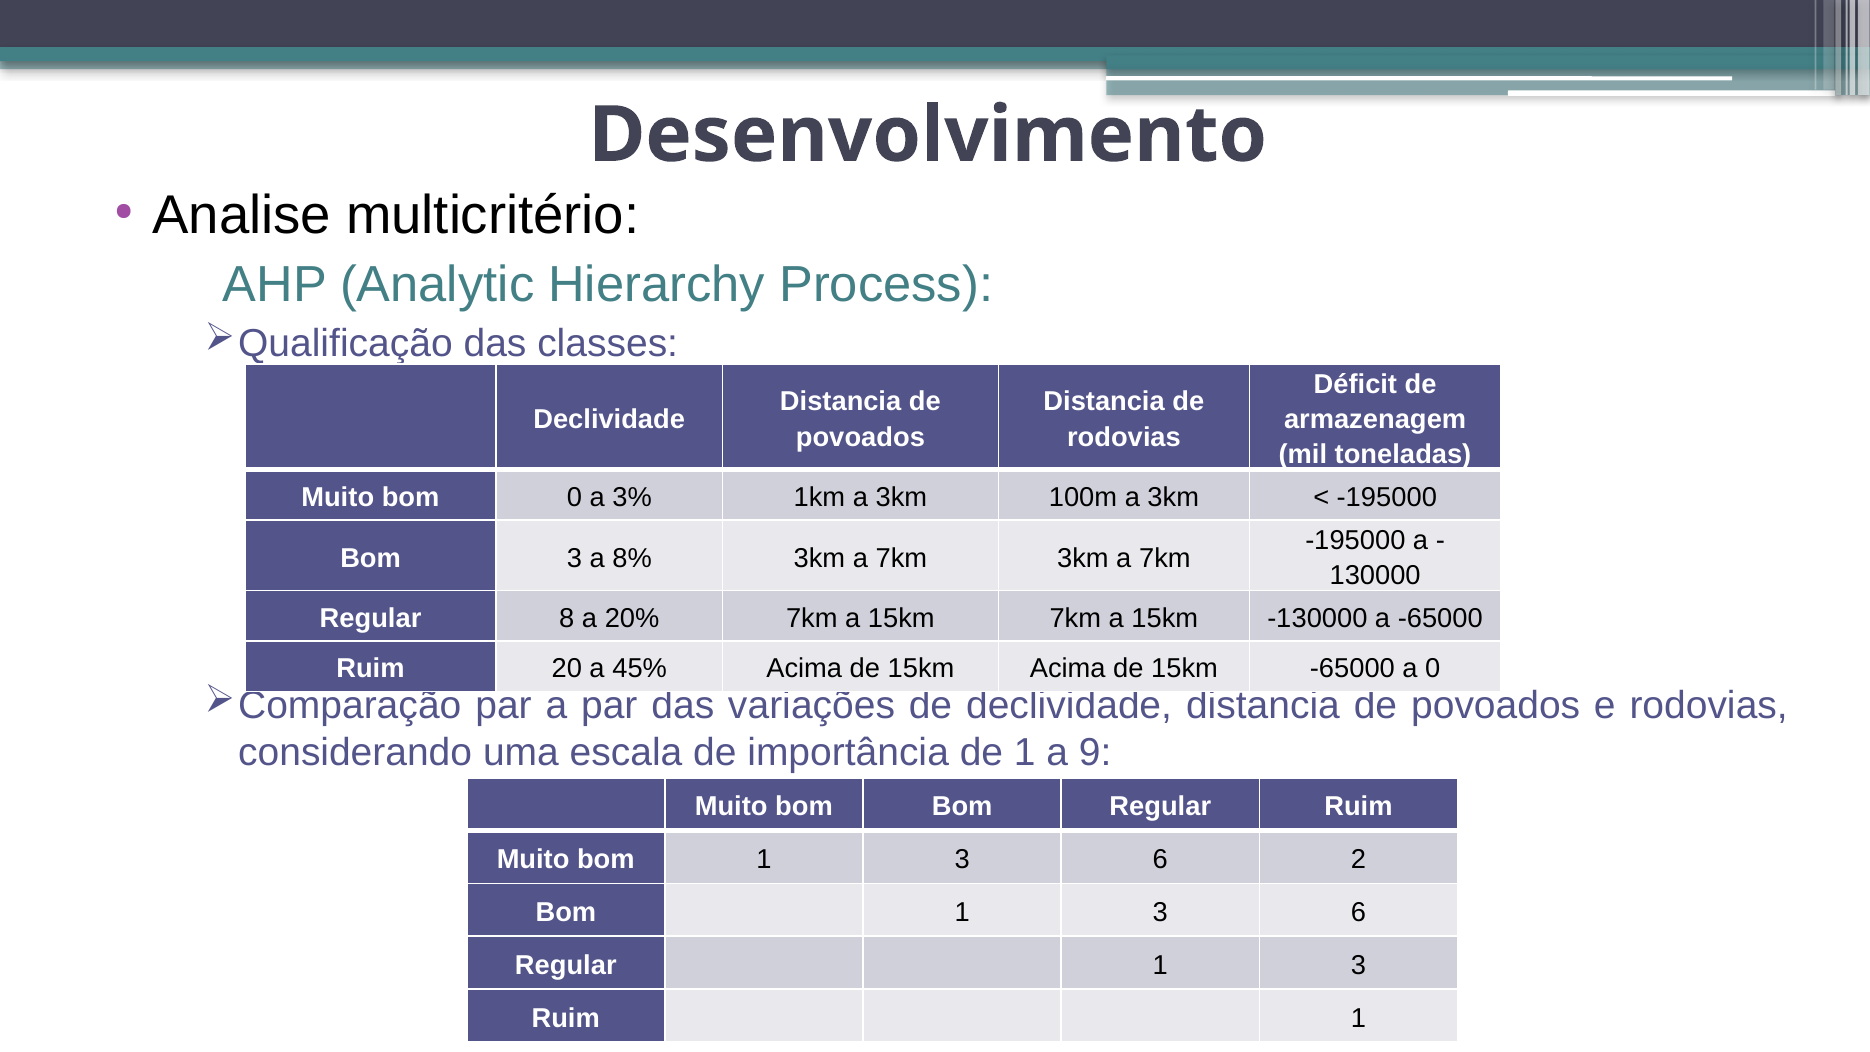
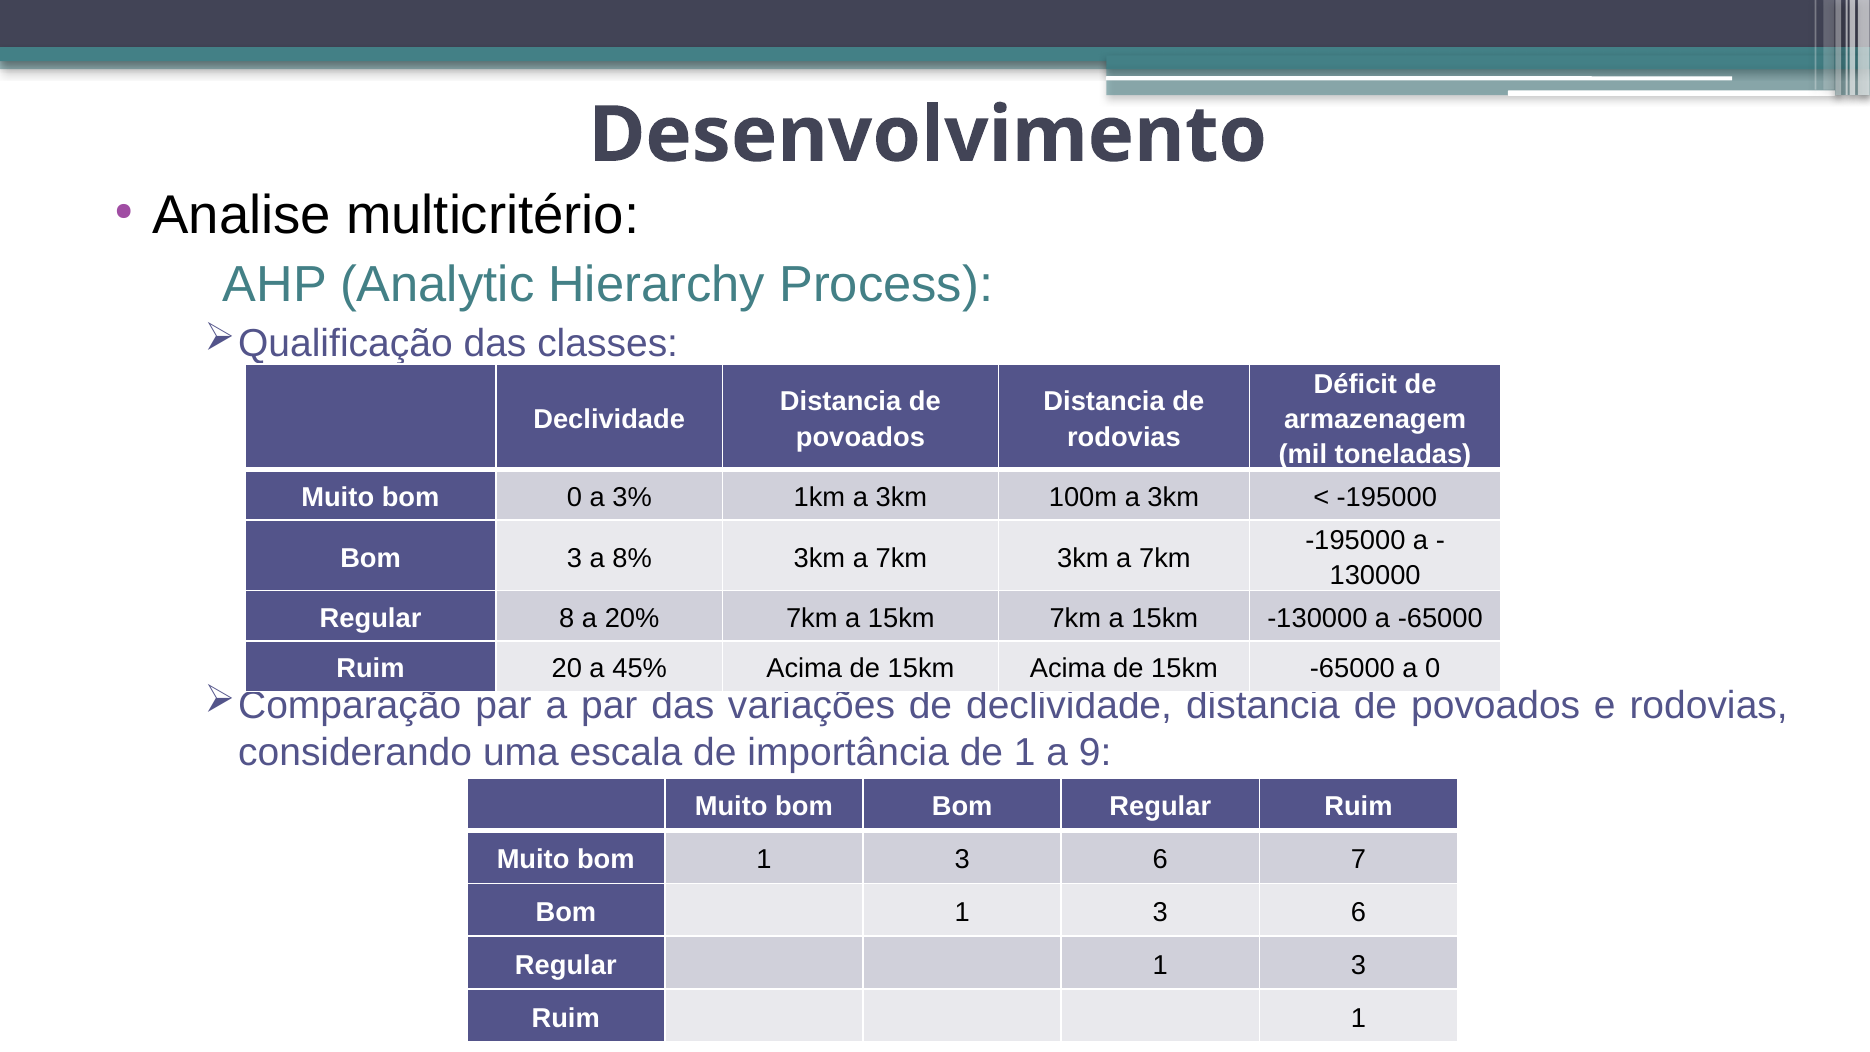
2: 2 -> 7
